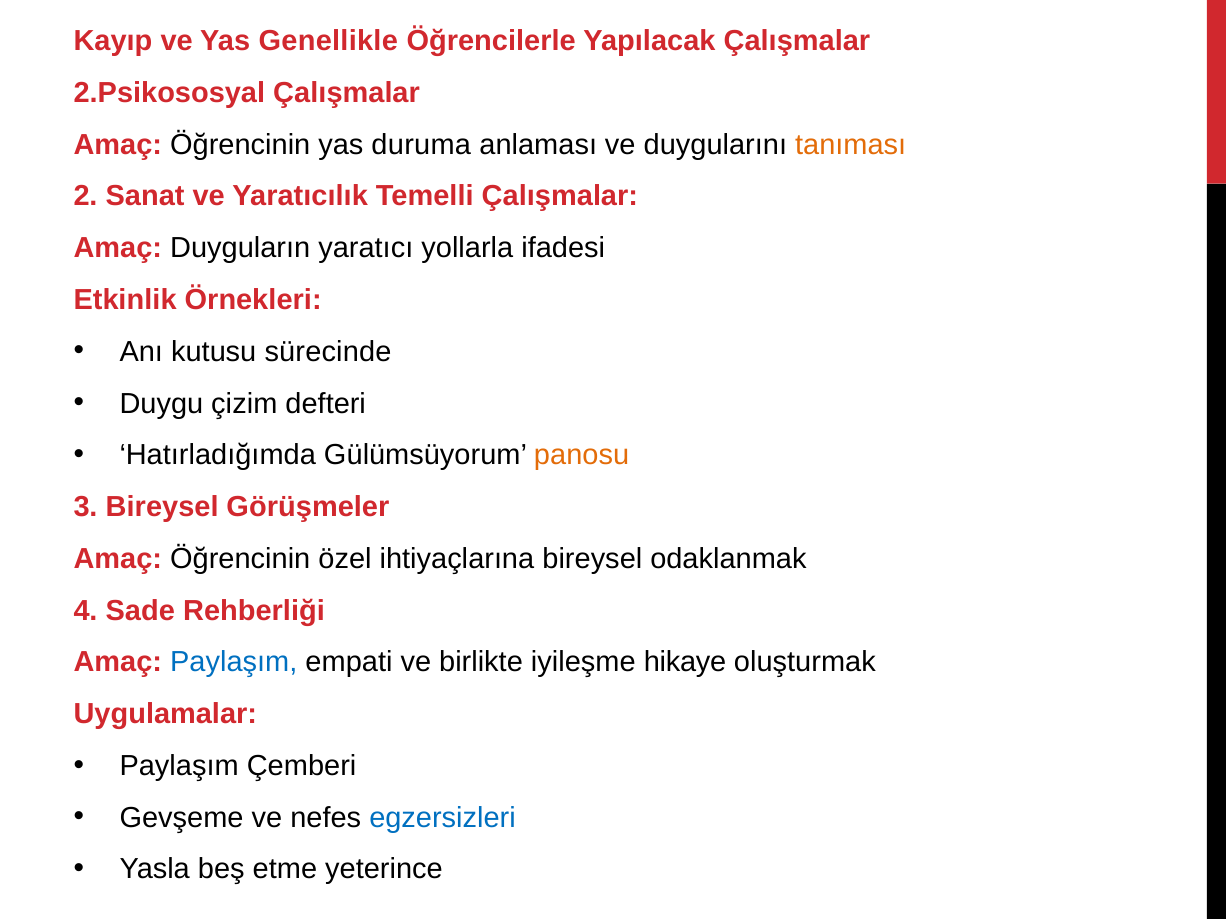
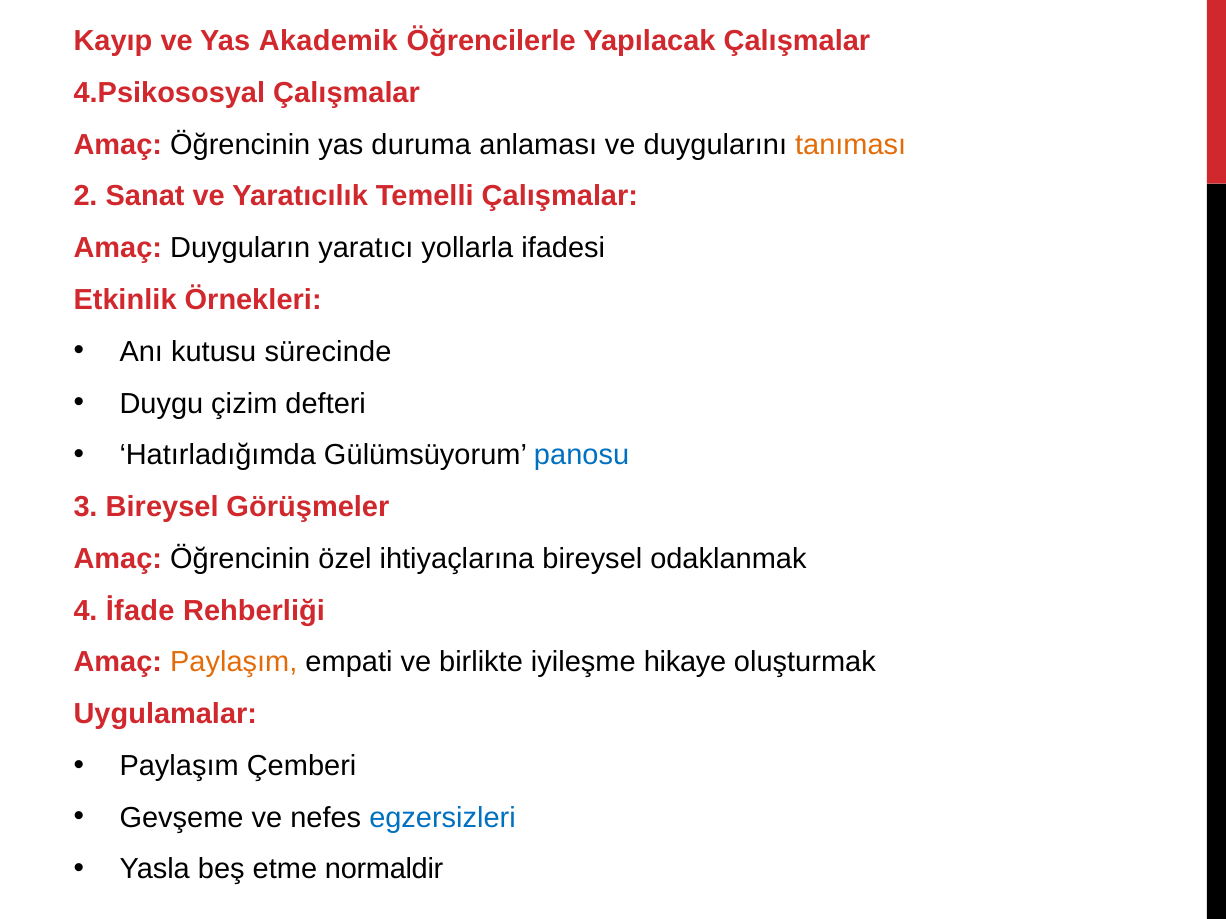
Genellikle: Genellikle -> Akademik
2.Psikososyal: 2.Psikososyal -> 4.Psikososyal
panosu colour: orange -> blue
Sade: Sade -> İfade
Paylaşım at (234, 663) colour: blue -> orange
yeterince: yeterince -> normaldir
